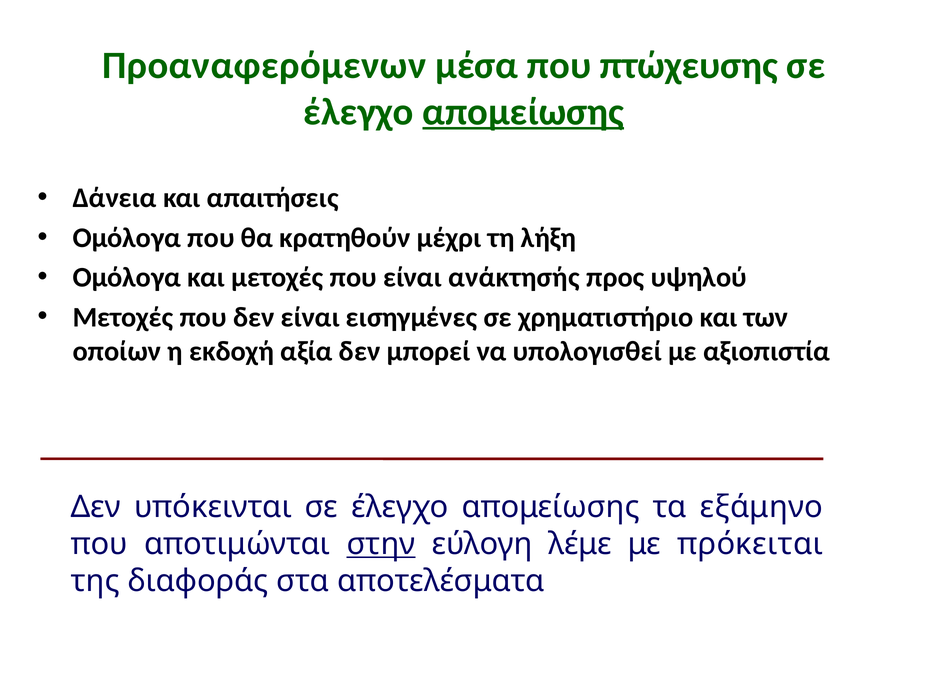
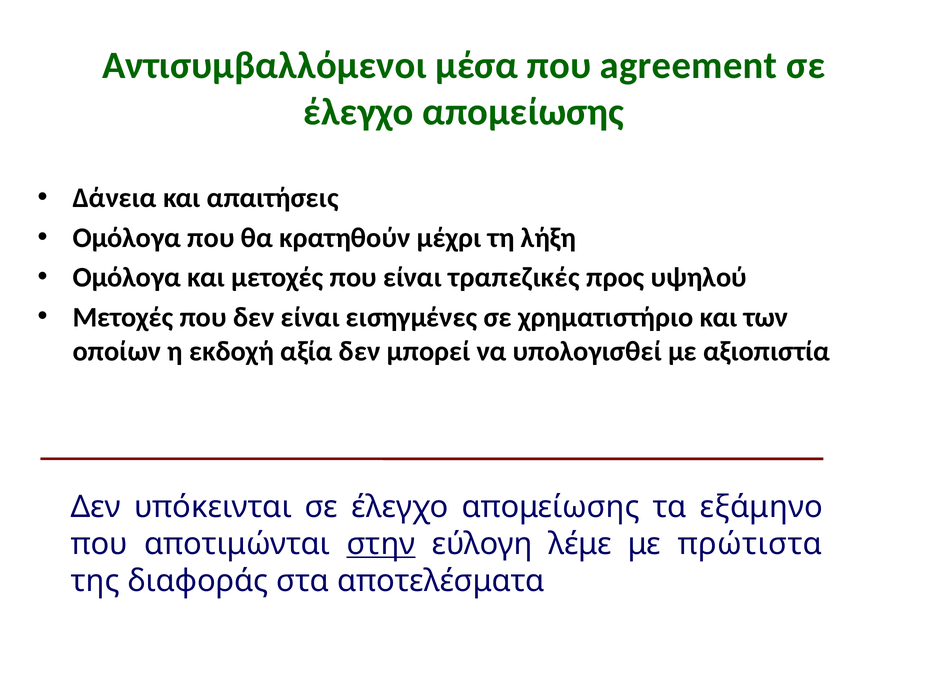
Προαναφερόμενων: Προαναφερόμενων -> Αντισυμβαλλόμενοι
πτώχευσης: πτώχευσης -> agreement
απομείωσης at (523, 112) underline: present -> none
ανάκτησής: ανάκτησής -> τραπεζικές
πρόκειται: πρόκειται -> πρώτιστα
